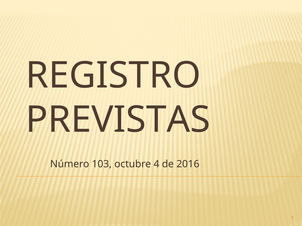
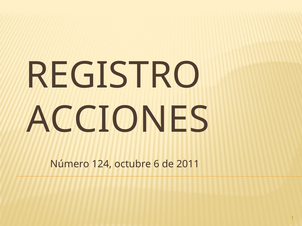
PREVISTAS: PREVISTAS -> ACCIONES
103: 103 -> 124
4: 4 -> 6
2016: 2016 -> 2011
